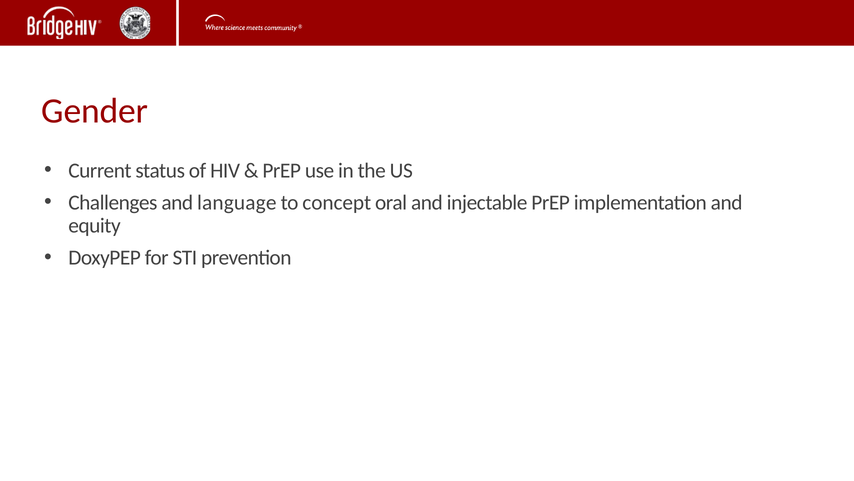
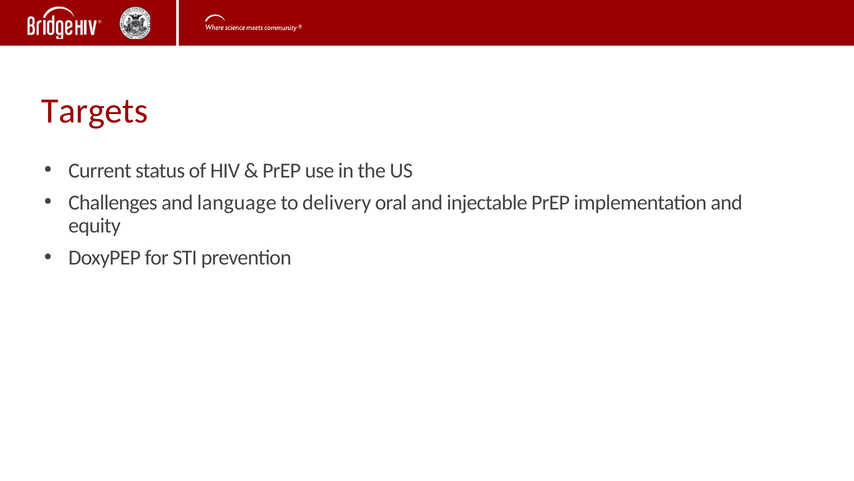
Gender: Gender -> Targets
concept: concept -> delivery
